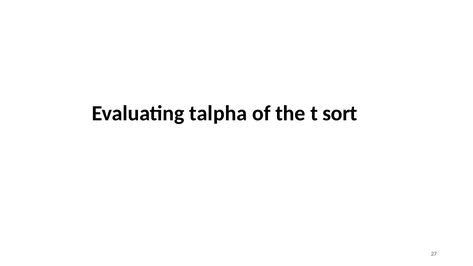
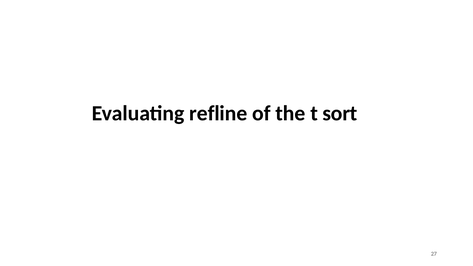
talpha: talpha -> refline
